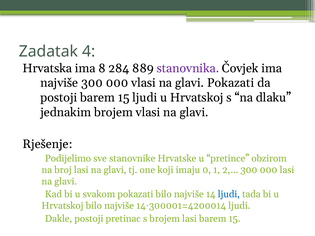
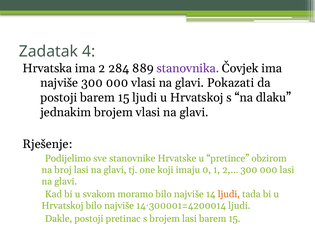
8: 8 -> 2
svakom pokazati: pokazati -> moramo
ljudi at (229, 194) colour: blue -> orange
